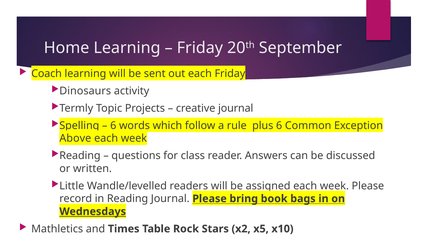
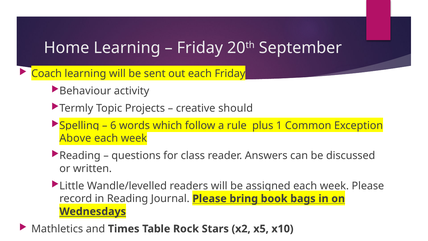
Dinosaurs: Dinosaurs -> Behaviour
creative journal: journal -> should
plus 6: 6 -> 1
